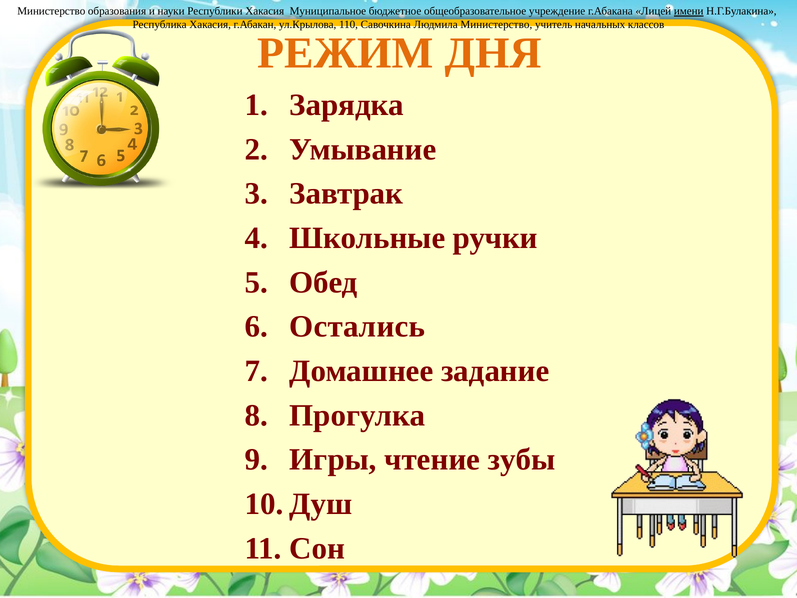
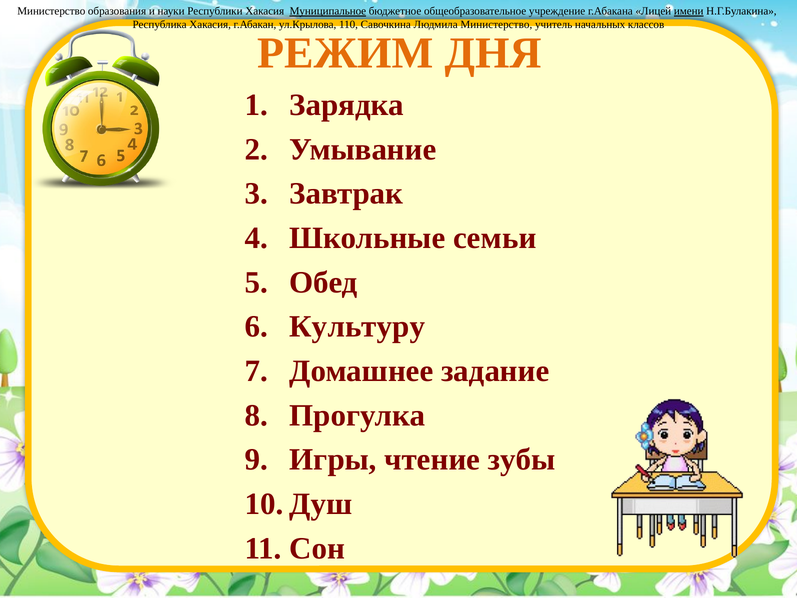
Муниципальное underline: none -> present
ручки: ручки -> семьи
Остались: Остались -> Культуру
